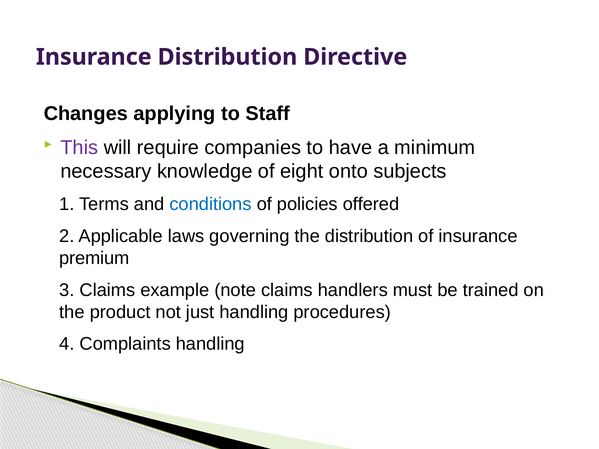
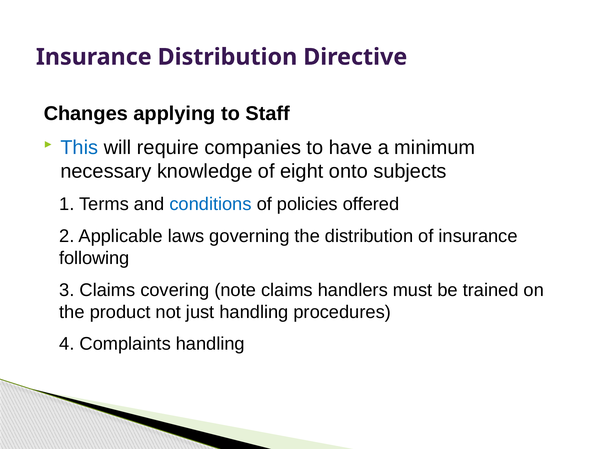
This colour: purple -> blue
premium: premium -> following
example: example -> covering
